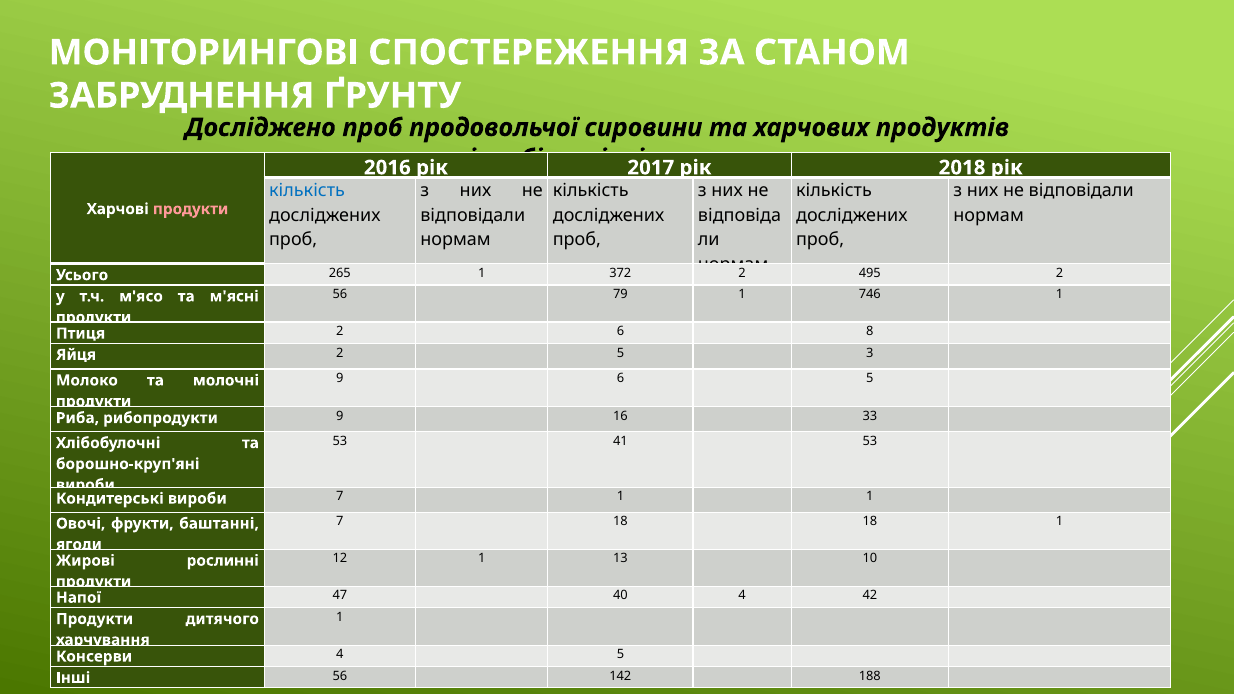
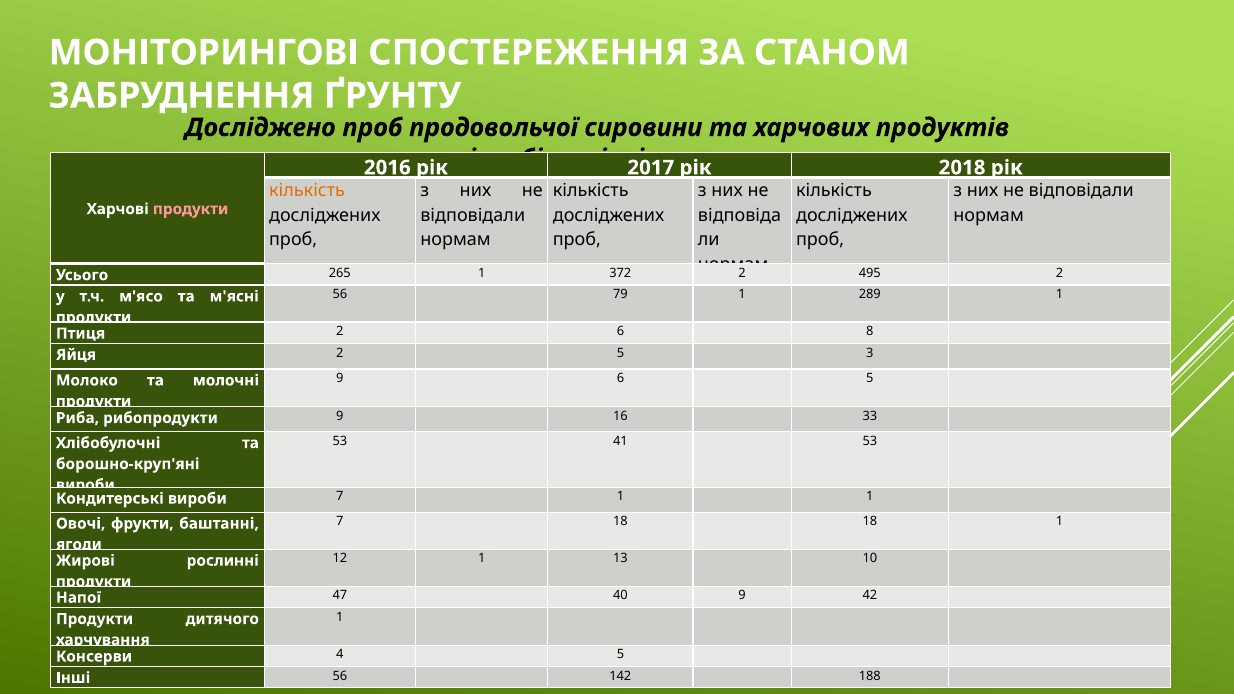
кількість at (307, 191) colour: blue -> orange
746: 746 -> 289
40 4: 4 -> 9
